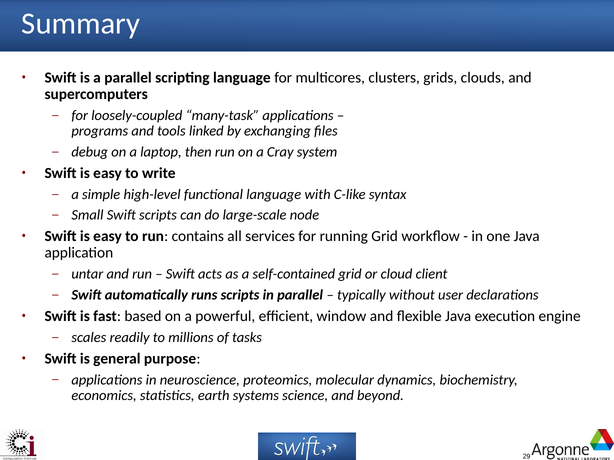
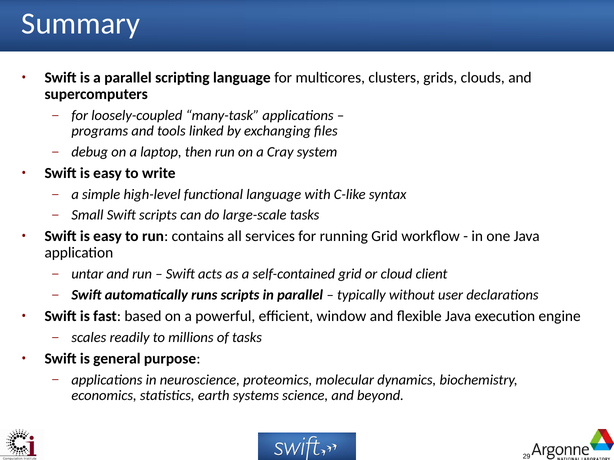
large-scale node: node -> tasks
